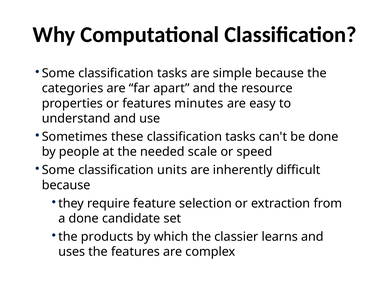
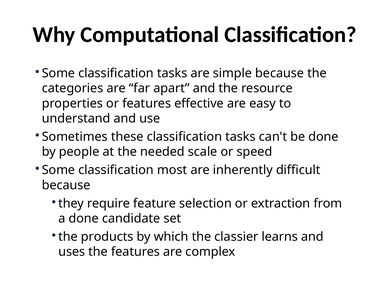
minutes: minutes -> effective
units: units -> most
